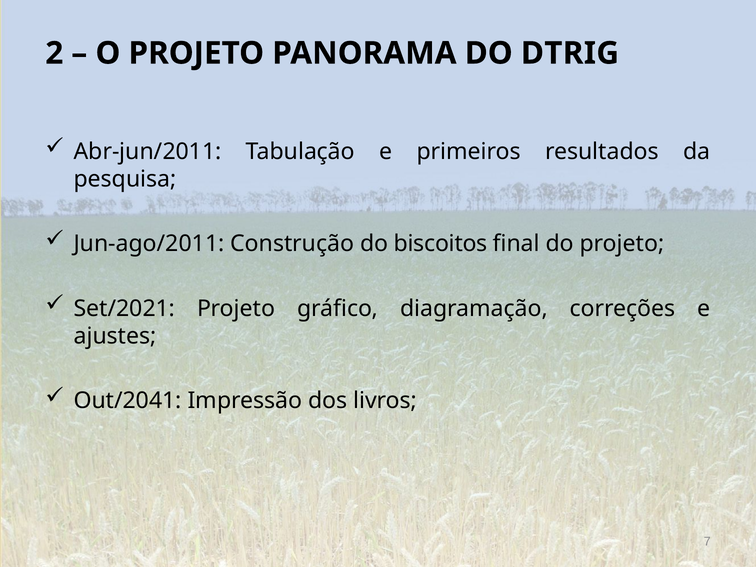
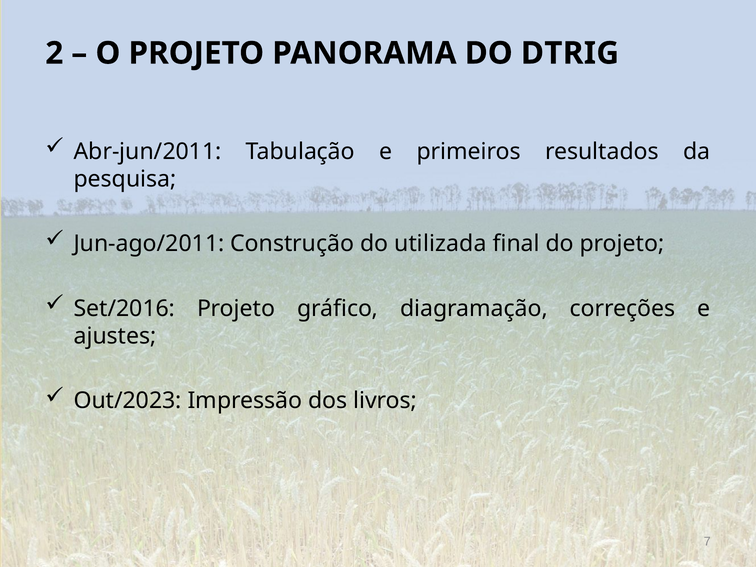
biscoitos: biscoitos -> utilizada
Set/2021: Set/2021 -> Set/2016
Out/2041: Out/2041 -> Out/2023
